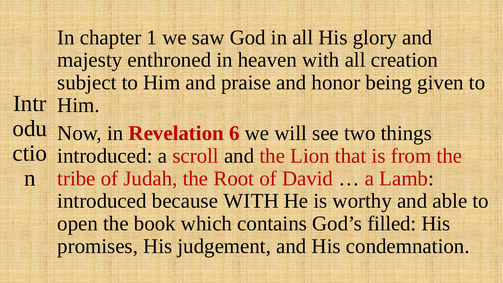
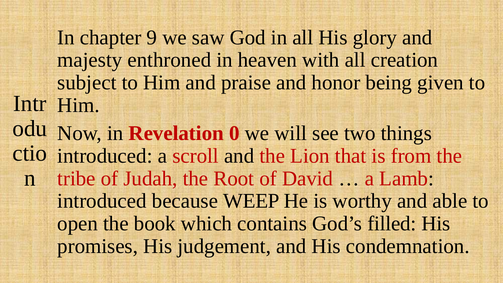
1: 1 -> 9
6: 6 -> 0
because WITH: WITH -> WEEP
